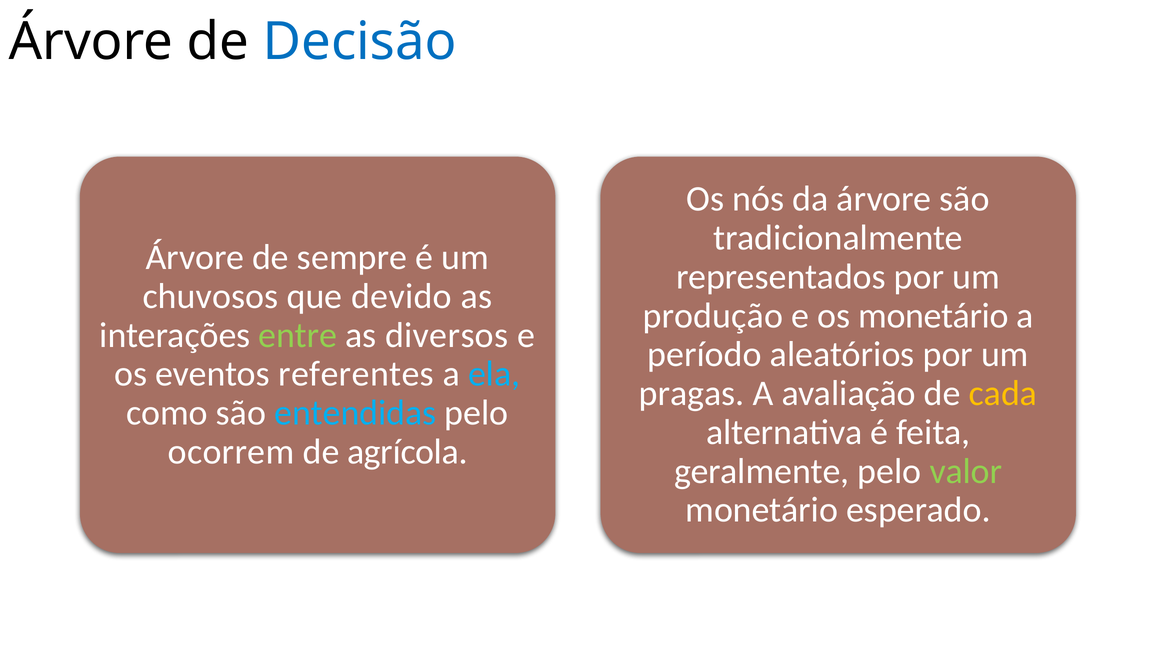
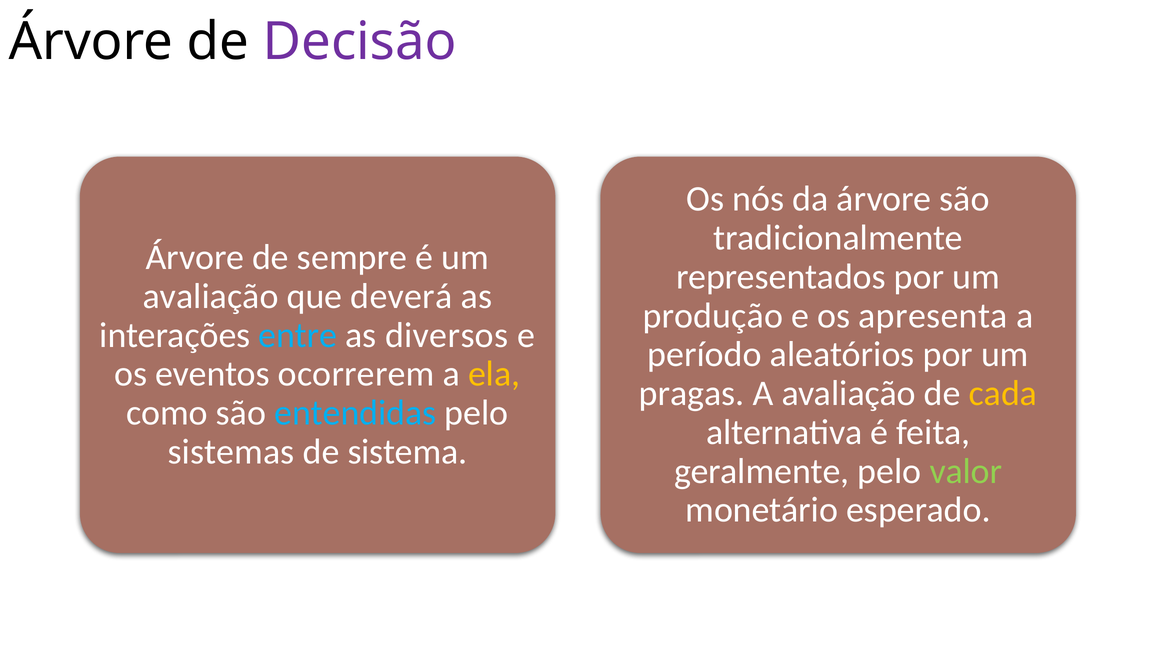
Decisão colour: blue -> purple
chuvosos at (211, 296): chuvosos -> avaliação
devido: devido -> deverá
os monetário: monetário -> apresenta
entre colour: light green -> light blue
referentes: referentes -> ocorrerem
ela colour: light blue -> yellow
ocorrem: ocorrem -> sistemas
agrícola: agrícola -> sistema
